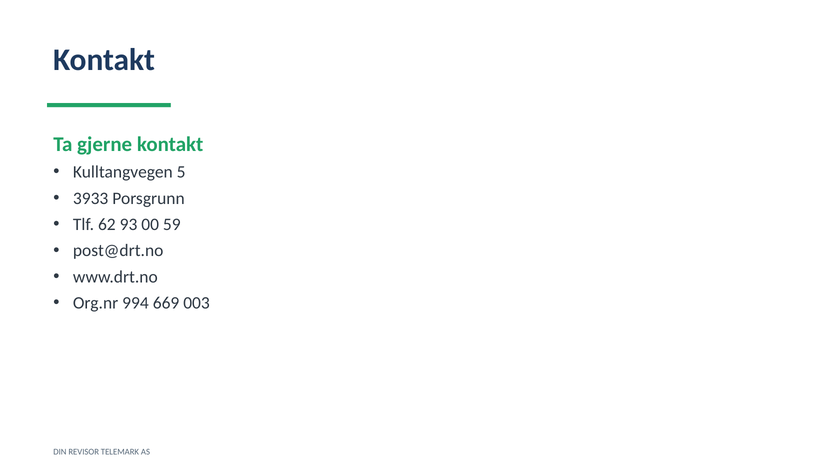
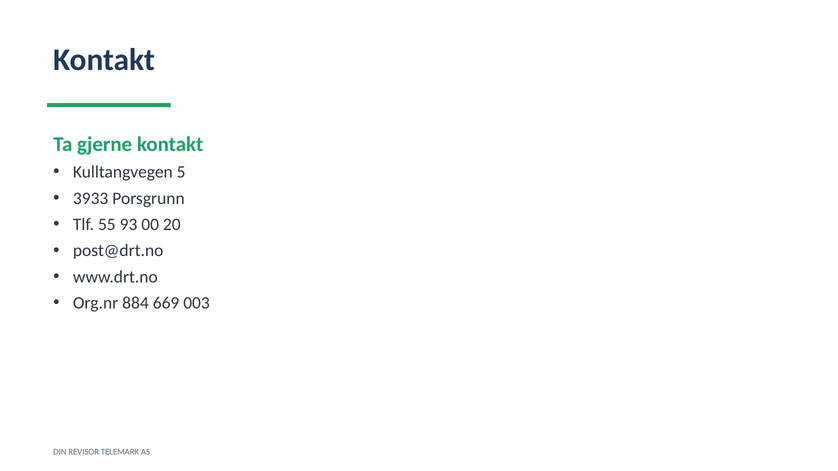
62: 62 -> 55
59: 59 -> 20
994: 994 -> 884
